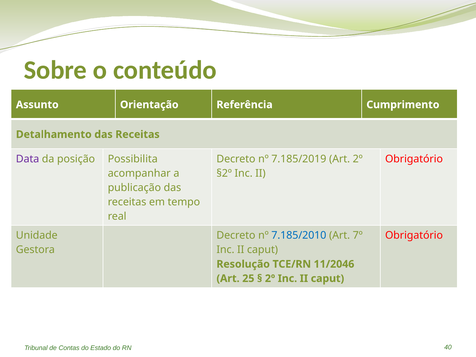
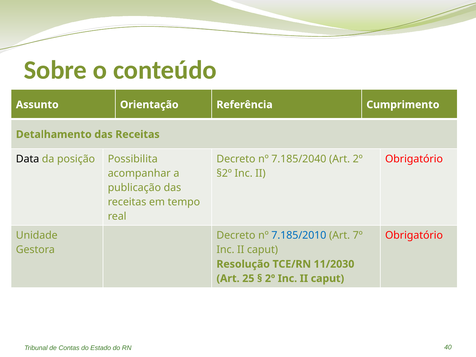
Data colour: purple -> black
7.185/2019: 7.185/2019 -> 7.185/2040
11/2046: 11/2046 -> 11/2030
